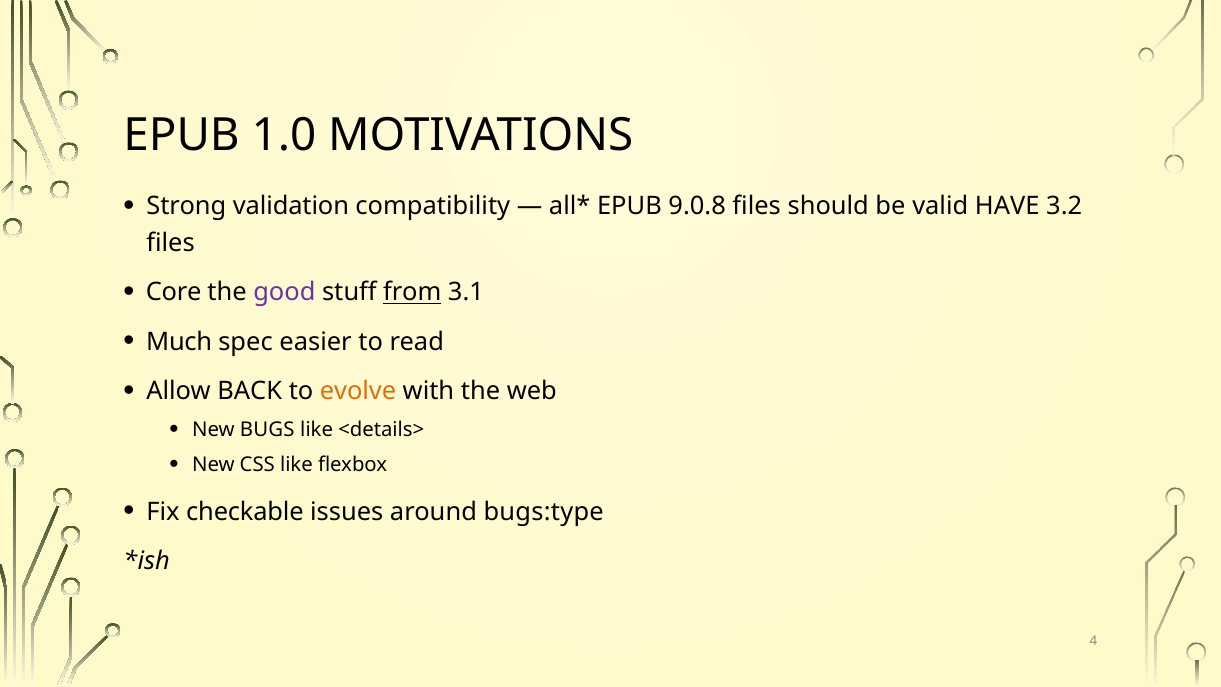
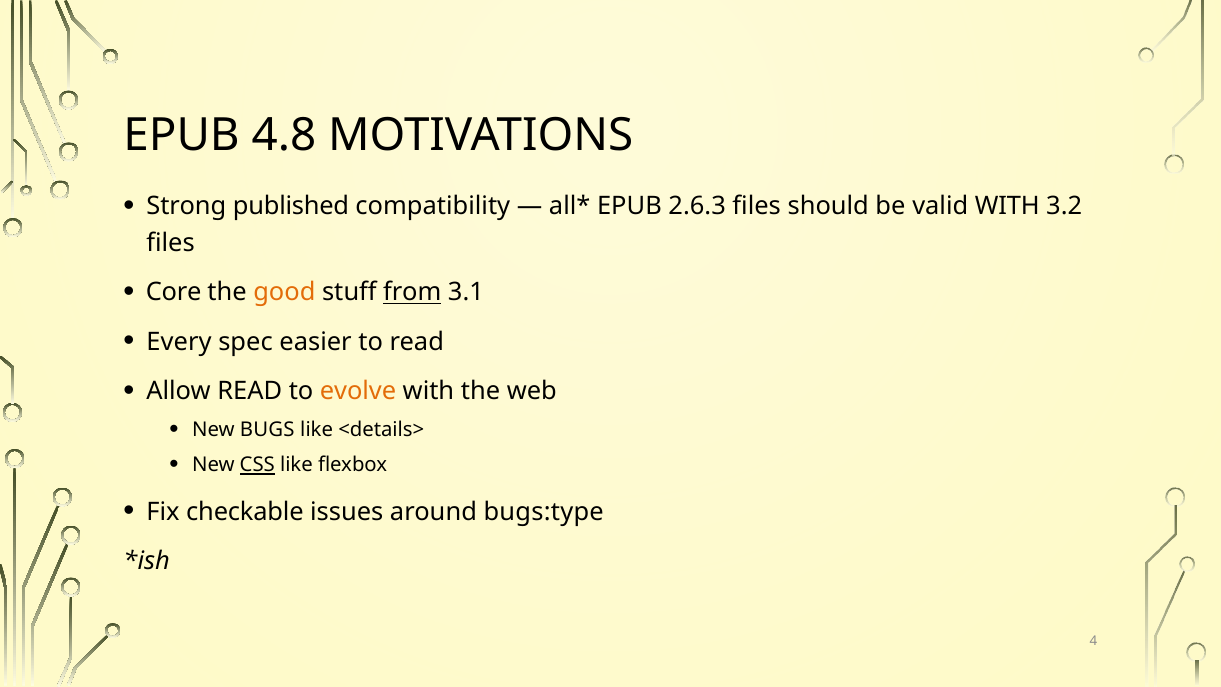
1.0: 1.0 -> 4.8
validation: validation -> published
9.0.8: 9.0.8 -> 2.6.3
valid HAVE: HAVE -> WITH
good colour: purple -> orange
Much: Much -> Every
Allow BACK: BACK -> READ
CSS underline: none -> present
